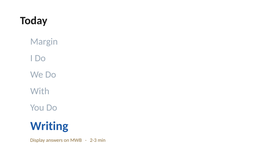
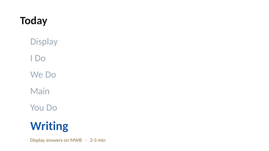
Margin at (44, 42): Margin -> Display
With: With -> Main
